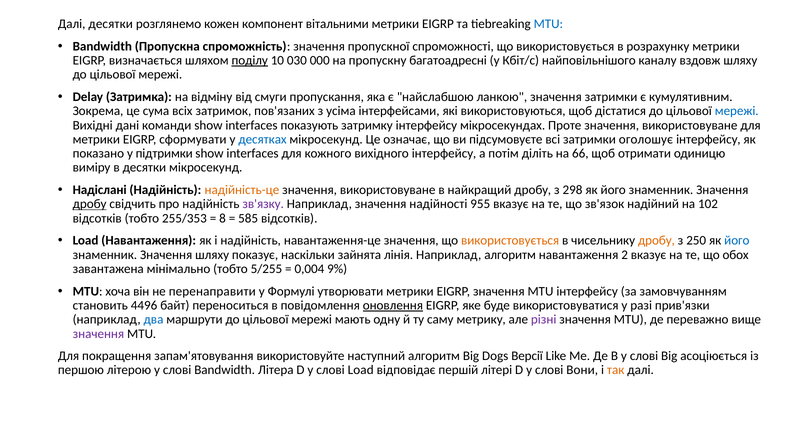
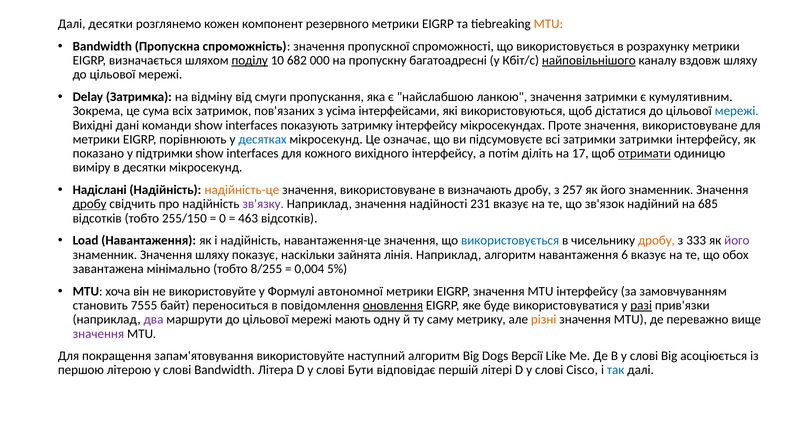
вітальними: вітальними -> резервного
MTU at (548, 24) colour: blue -> orange
030: 030 -> 682
найповільнішого underline: none -> present
сформувати: сформувати -> порівнюють
затримки оголошує: оголошує -> затримки
66: 66 -> 17
отримати underline: none -> present
найкращий: найкращий -> визначають
298: 298 -> 257
955: 955 -> 231
102: 102 -> 685
255/353: 255/353 -> 255/150
8: 8 -> 0
585: 585 -> 463
використовується at (510, 240) colour: orange -> blue
250: 250 -> 333
його at (737, 240) colour: blue -> purple
2: 2 -> 6
5/255: 5/255 -> 8/255
9%: 9% -> 5%
не перенаправити: перенаправити -> використовуйте
утворювати: утворювати -> автономної
4496: 4496 -> 7555
разі underline: none -> present
два colour: blue -> purple
різні colour: purple -> orange
слові Load: Load -> Бути
Вони: Вони -> Cisco
так colour: orange -> blue
